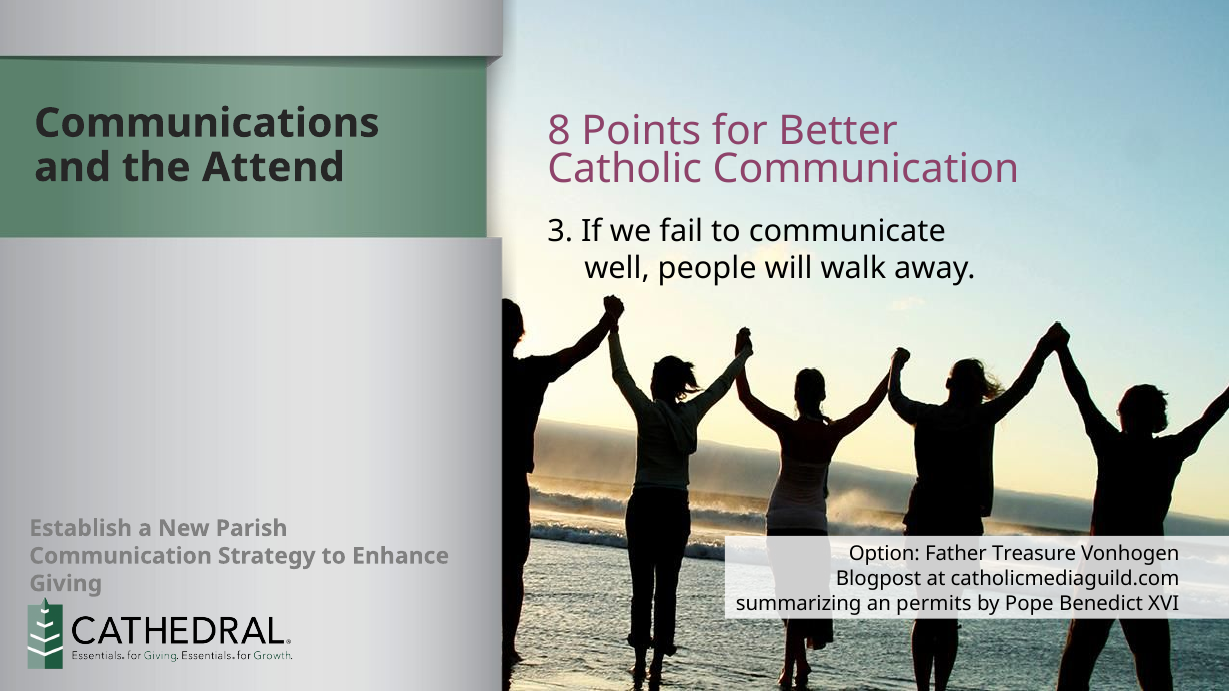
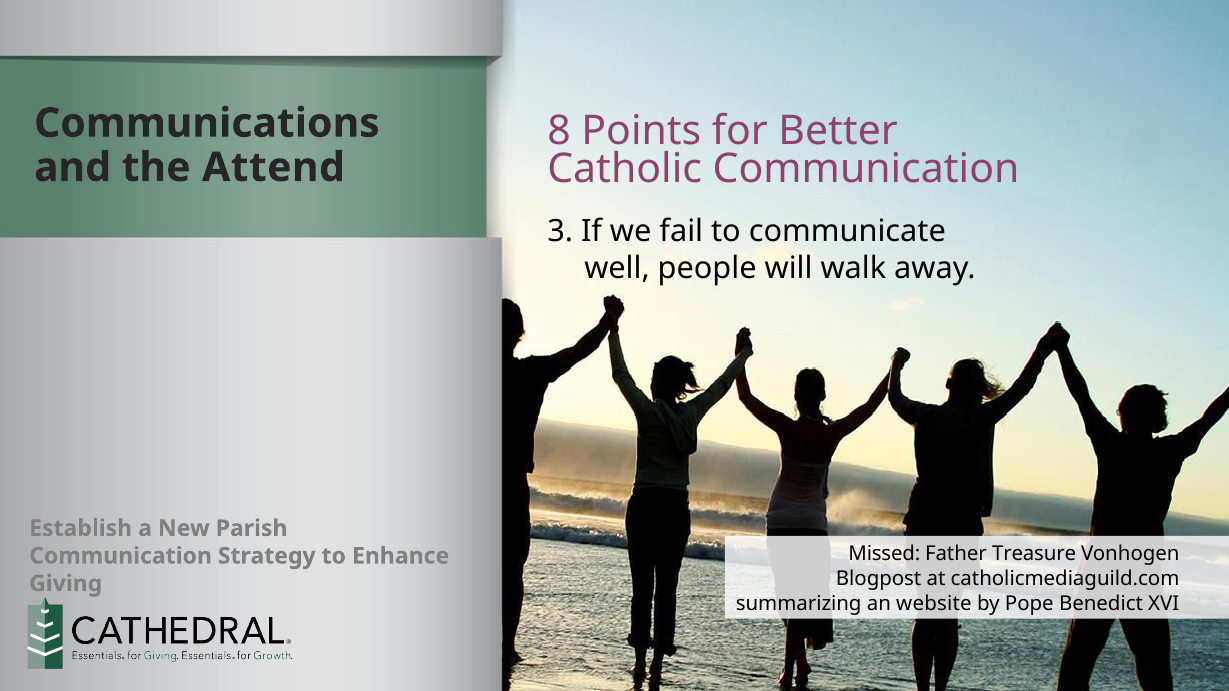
Option: Option -> Missed
permits: permits -> website
